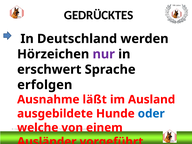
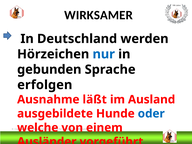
GEDRÜCKTES: GEDRÜCKTES -> WIRKSAMER
nur colour: purple -> blue
erschwert: erschwert -> gebunden
